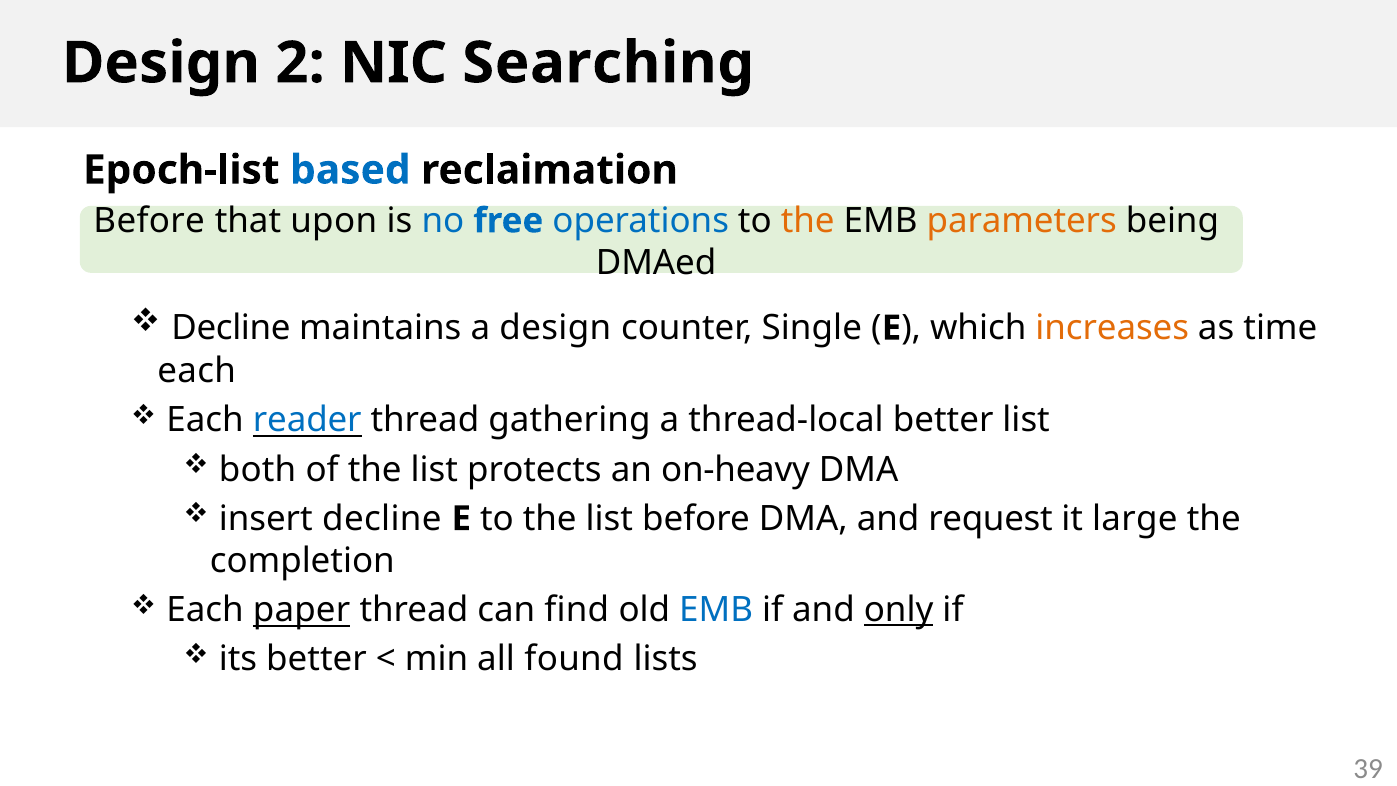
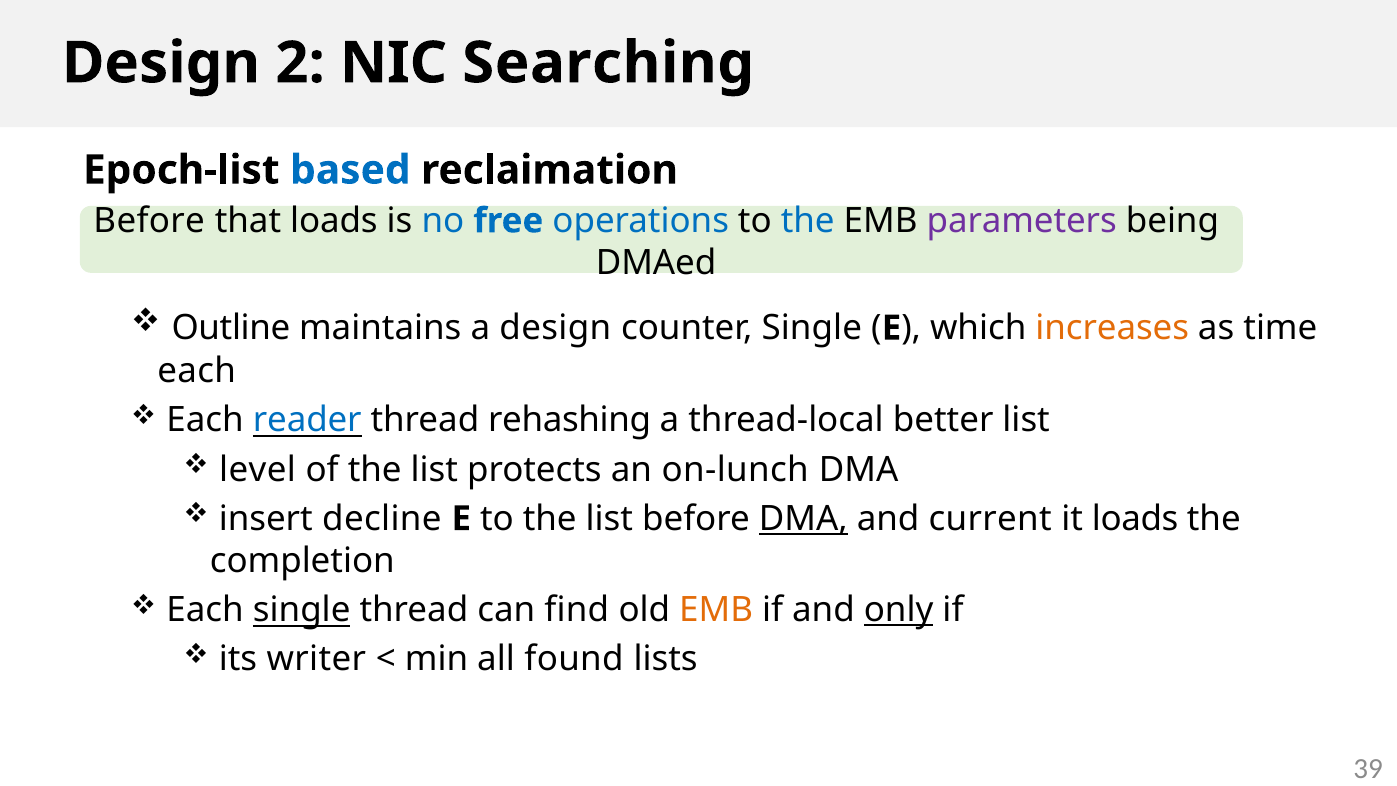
that upon: upon -> loads
the at (808, 221) colour: orange -> blue
parameters colour: orange -> purple
Decline at (231, 328): Decline -> Outline
gathering: gathering -> rehashing
both: both -> level
on-heavy: on-heavy -> on-lunch
DMA at (803, 519) underline: none -> present
request: request -> current
it large: large -> loads
Each paper: paper -> single
EMB at (716, 610) colour: blue -> orange
its better: better -> writer
